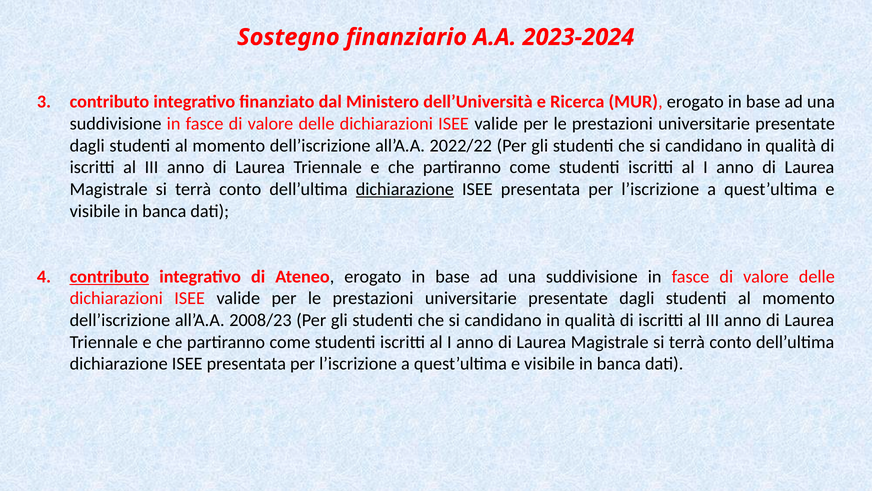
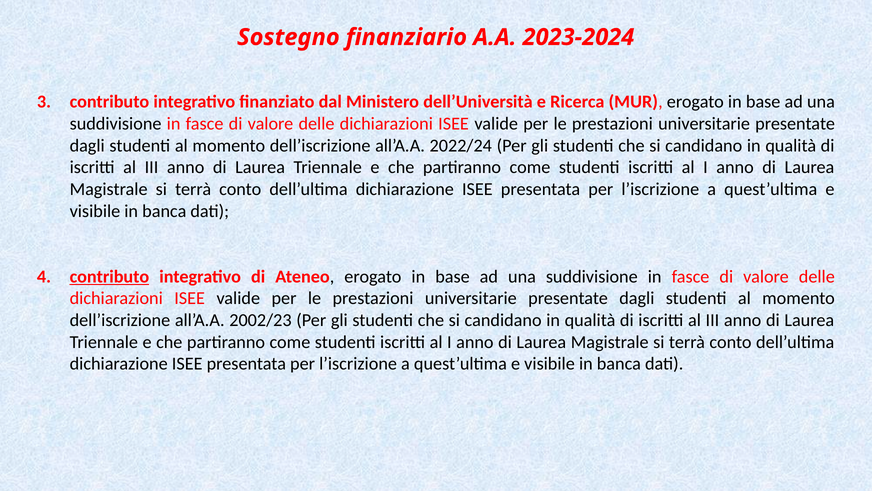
2022/22: 2022/22 -> 2022/24
dichiarazione at (405, 189) underline: present -> none
2008/23: 2008/23 -> 2002/23
